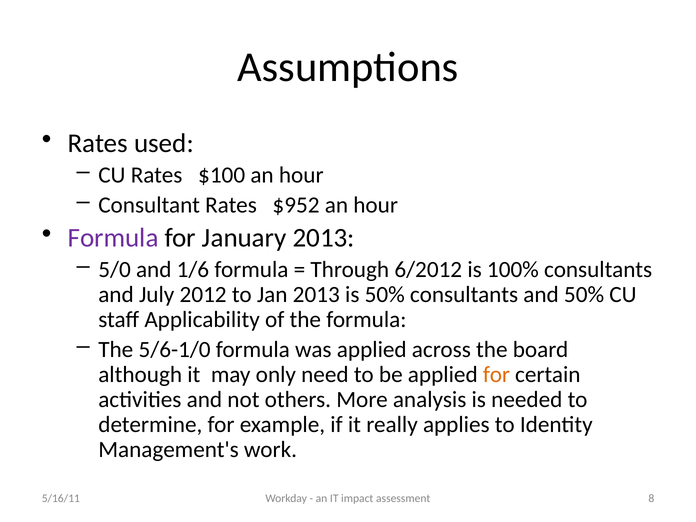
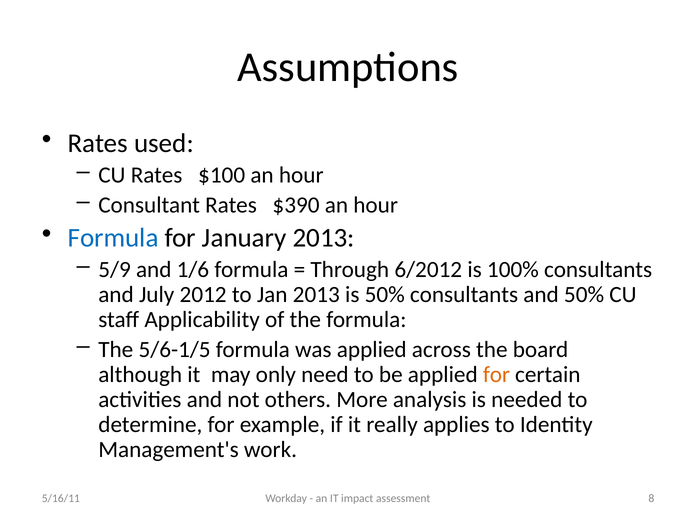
$952: $952 -> $390
Formula at (113, 238) colour: purple -> blue
5/0: 5/0 -> 5/9
5/6-1/0: 5/6-1/0 -> 5/6-1/5
